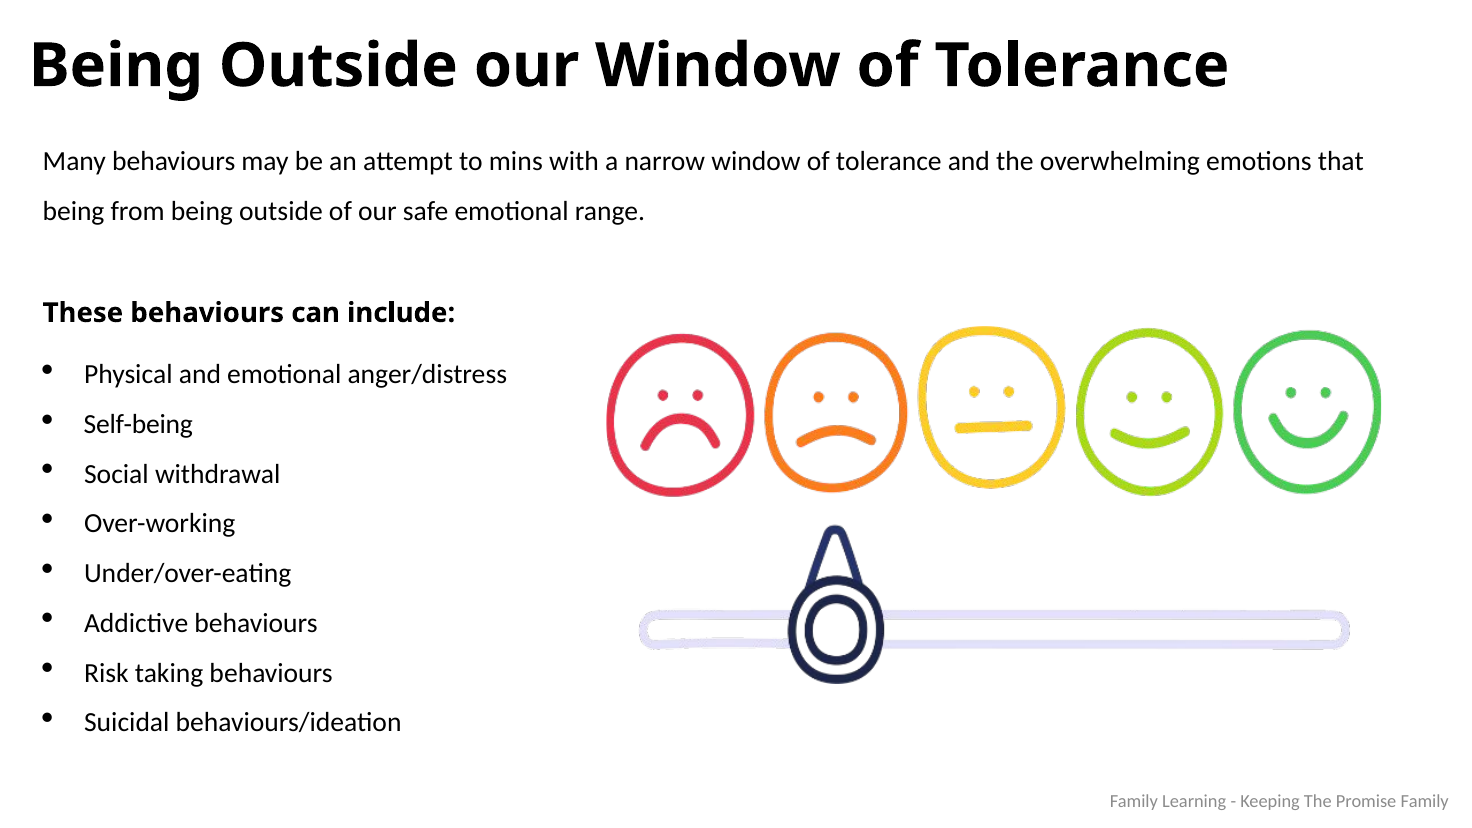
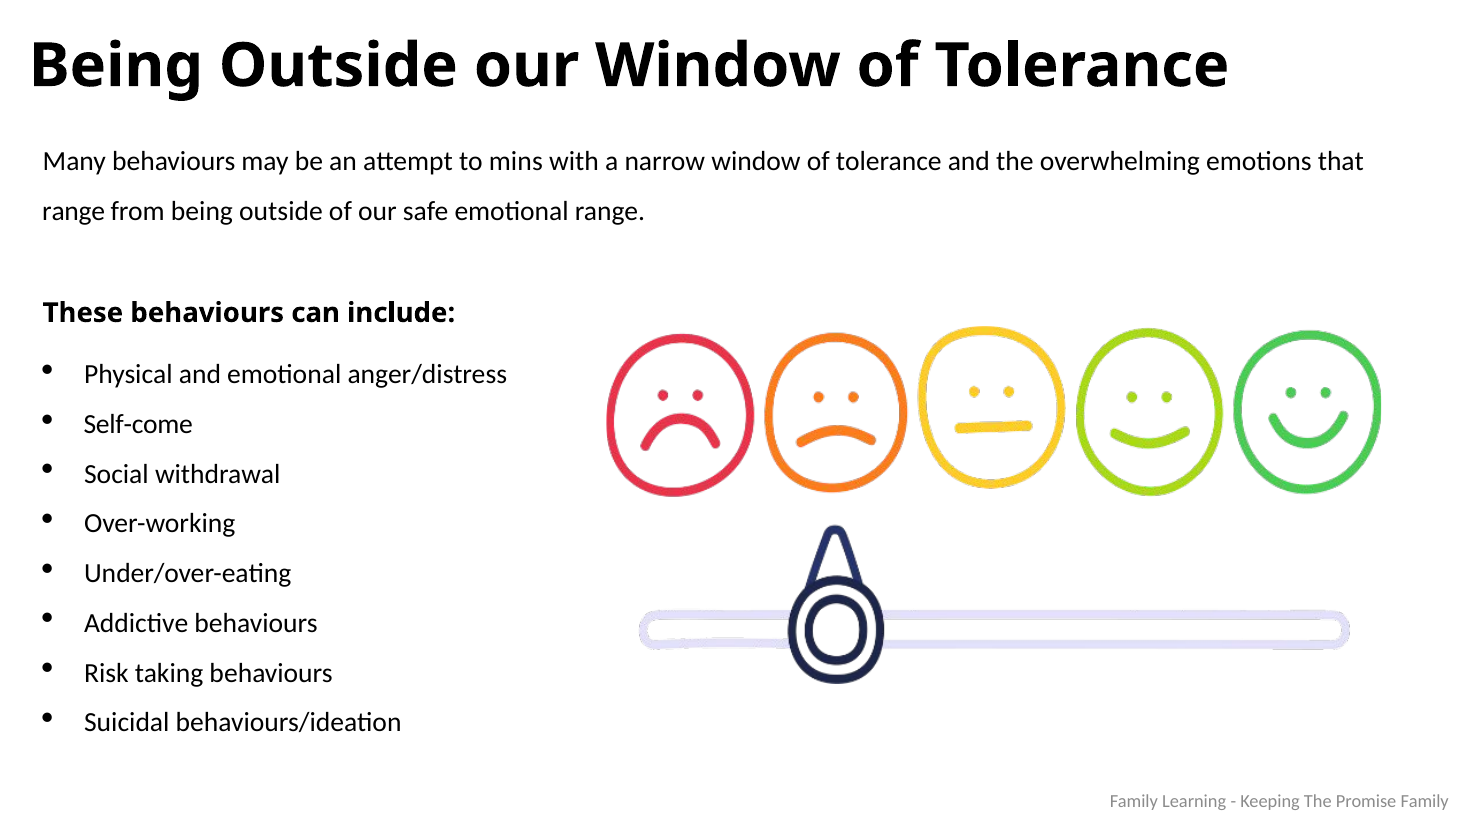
being at (74, 211): being -> range
Self-being: Self-being -> Self-come
